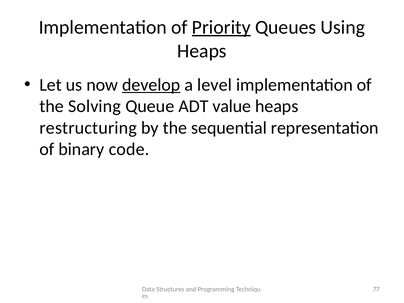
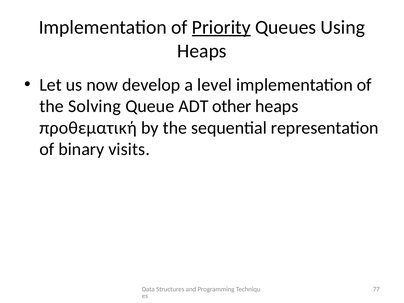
develop underline: present -> none
value: value -> other
restructuring: restructuring -> προθεματική
code: code -> visits
